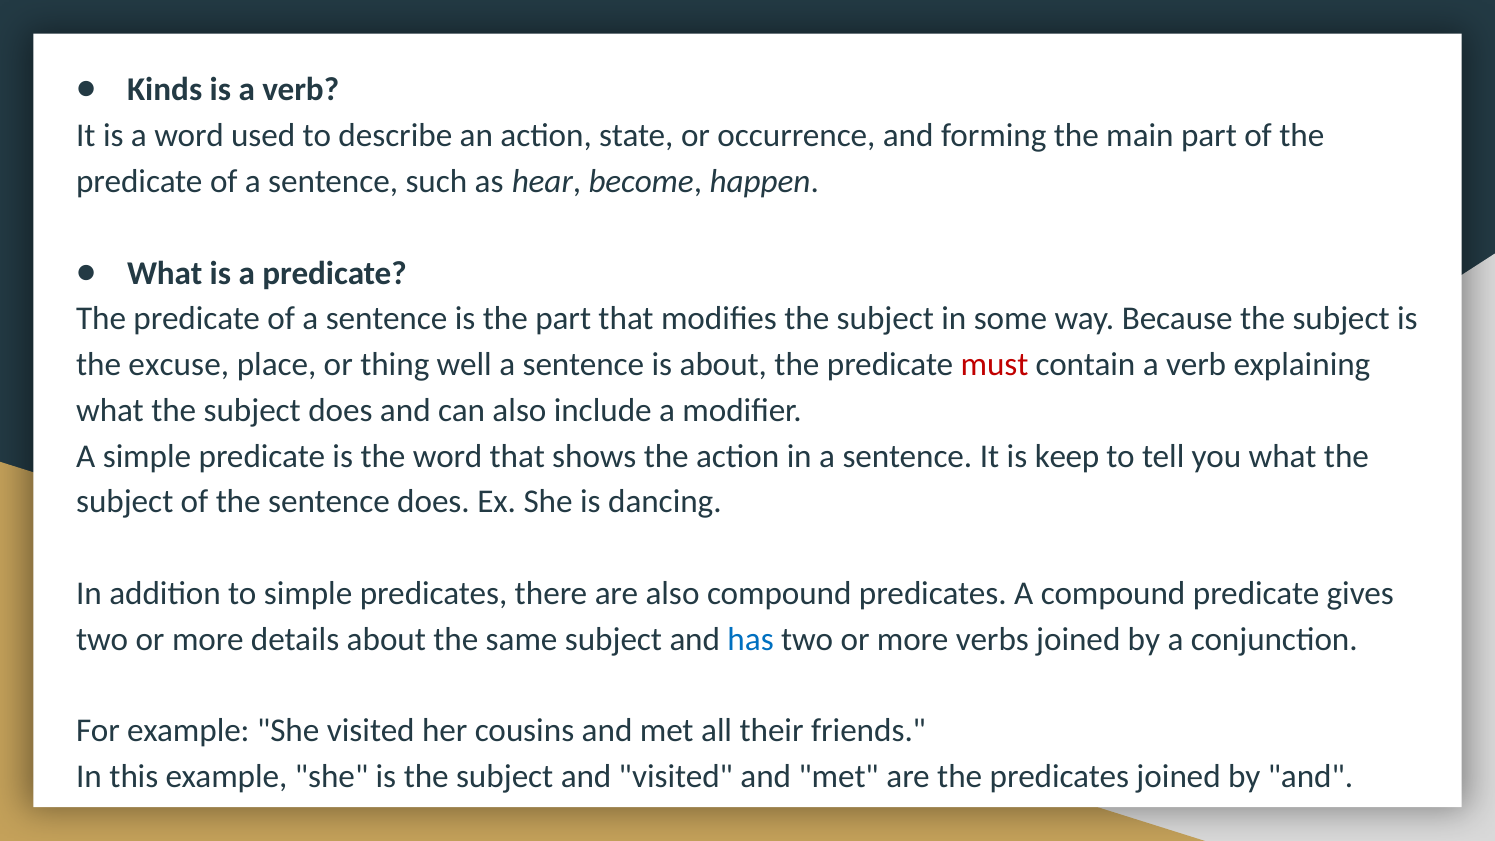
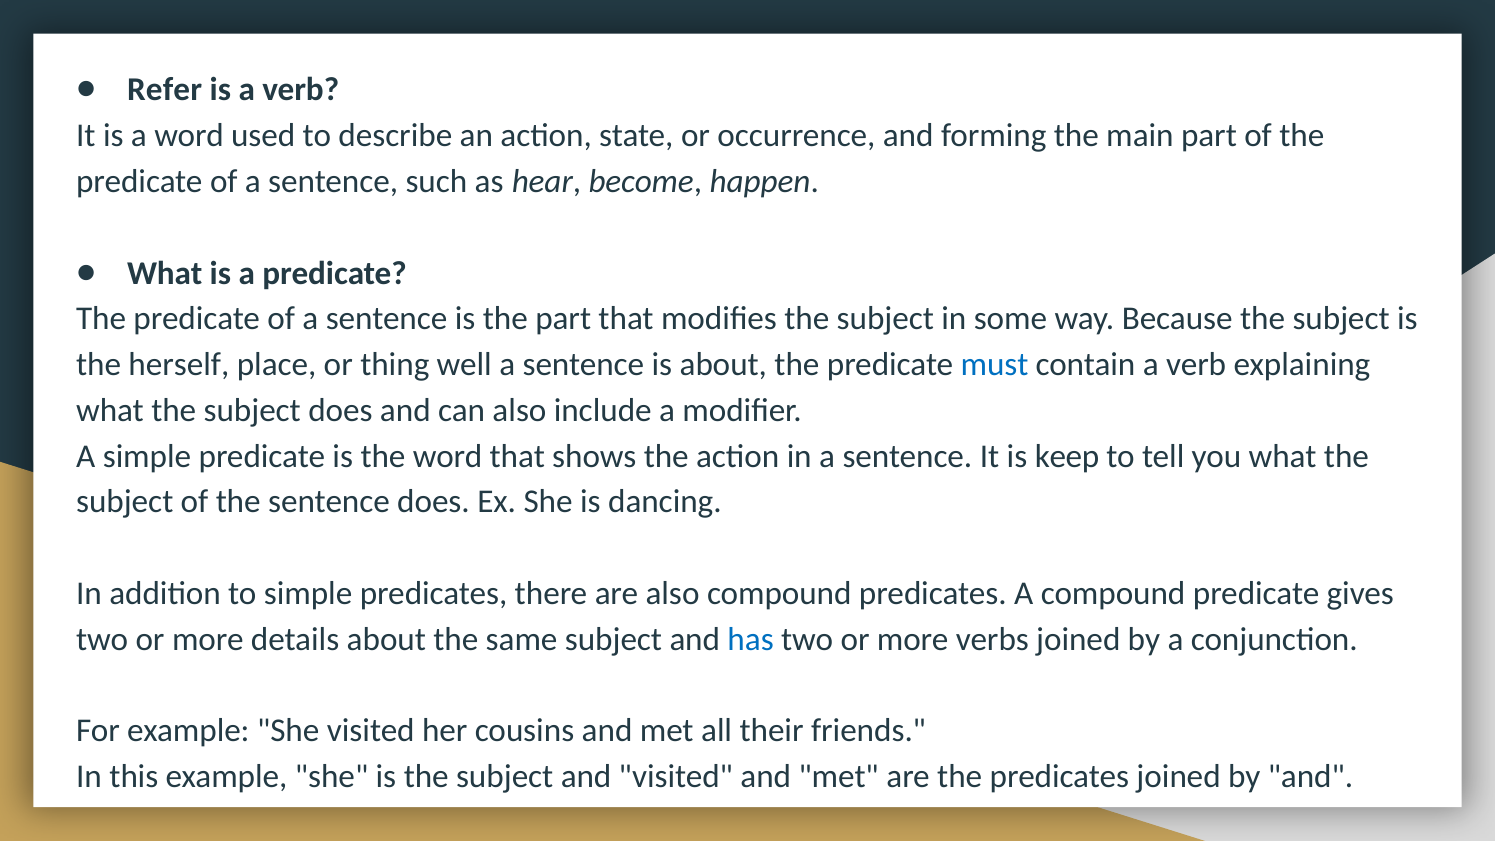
Kinds: Kinds -> Refer
excuse: excuse -> herself
must colour: red -> blue
